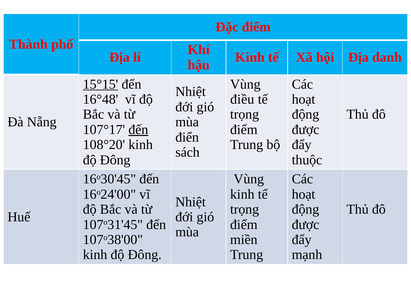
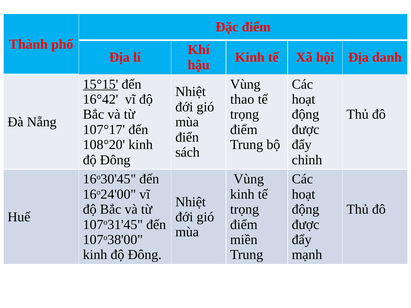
16°48: 16°48 -> 16°42
điều: điều -> thao
đến at (138, 130) underline: present -> none
thuộc: thuộc -> chỉnh
